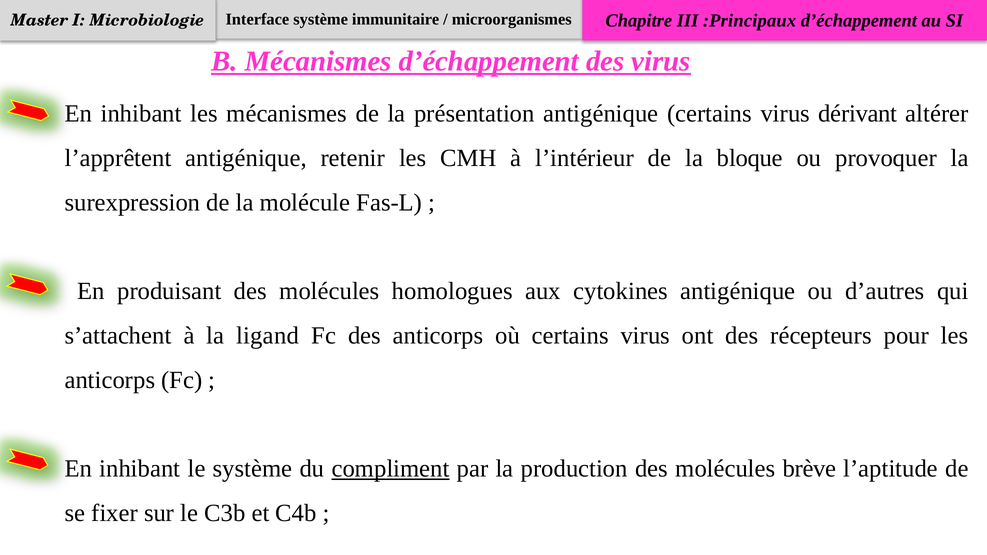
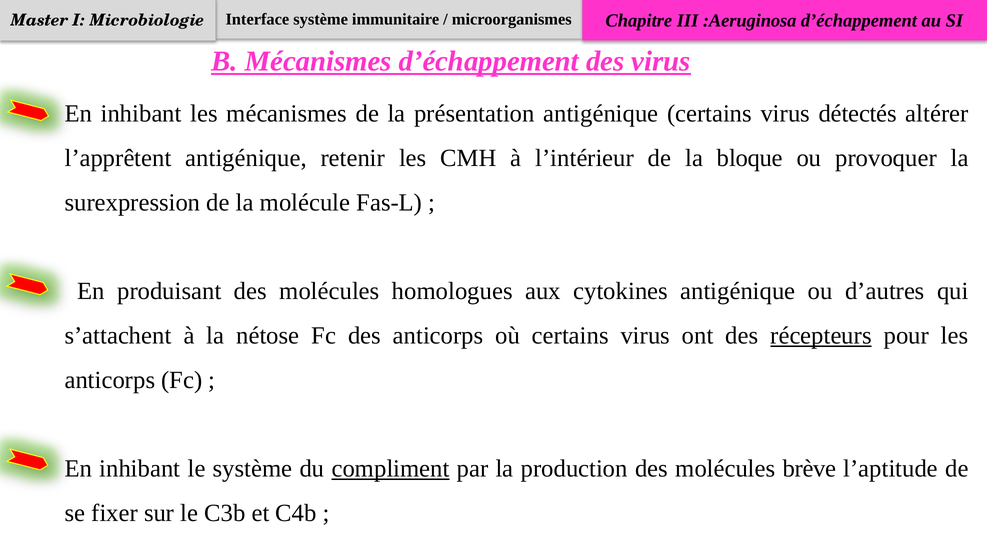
:Principaux: :Principaux -> :Aeruginosa
dérivant: dérivant -> détectés
ligand: ligand -> nétose
récepteurs underline: none -> present
